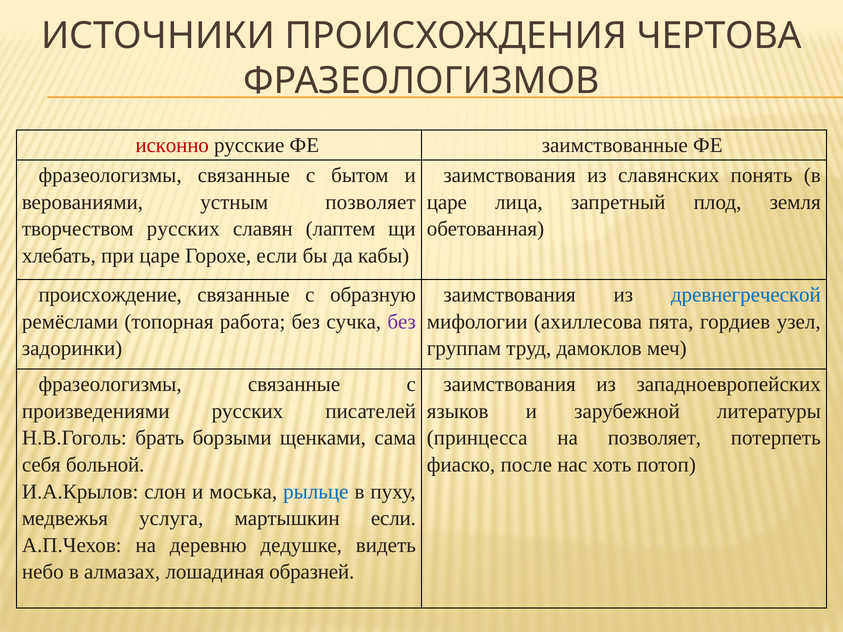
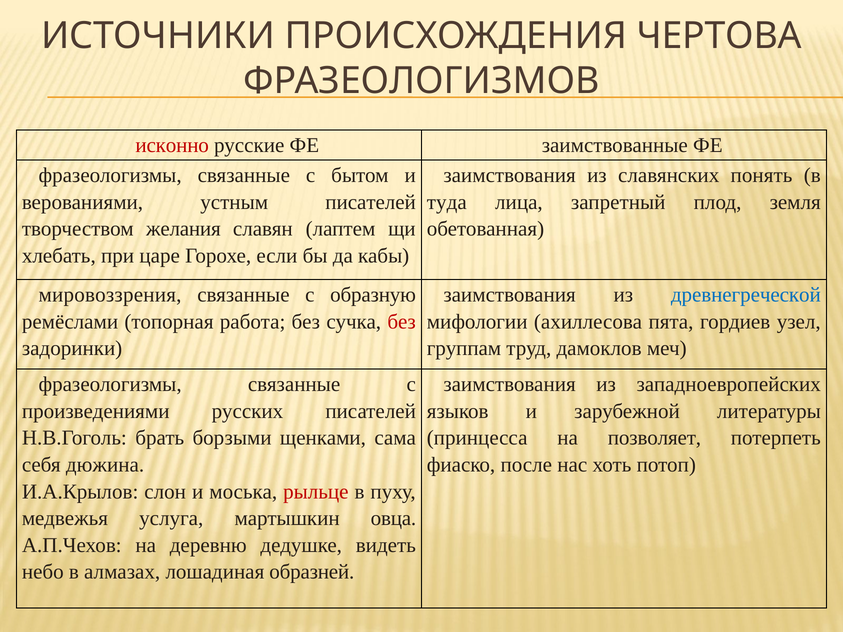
устным позволяет: позволяет -> писателей
царе at (447, 202): царе -> туда
творчеством русских: русских -> желания
происхождение: происхождение -> мировоззрения
без at (402, 322) colour: purple -> red
больной: больной -> дюжина
рыльце colour: blue -> red
мартышкин если: если -> овца
